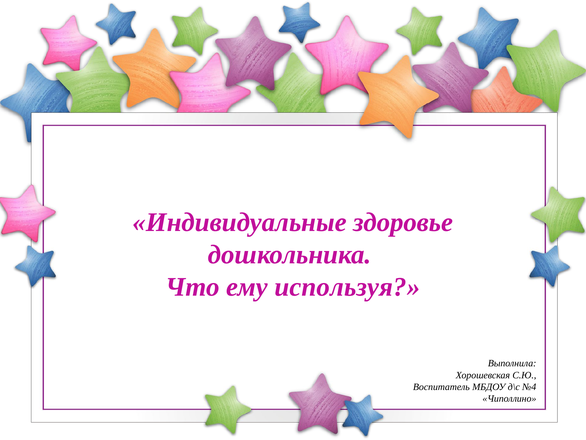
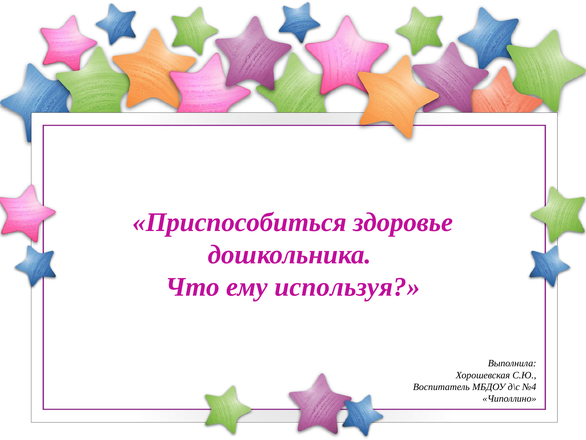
Индивидуальные: Индивидуальные -> Приспособиться
